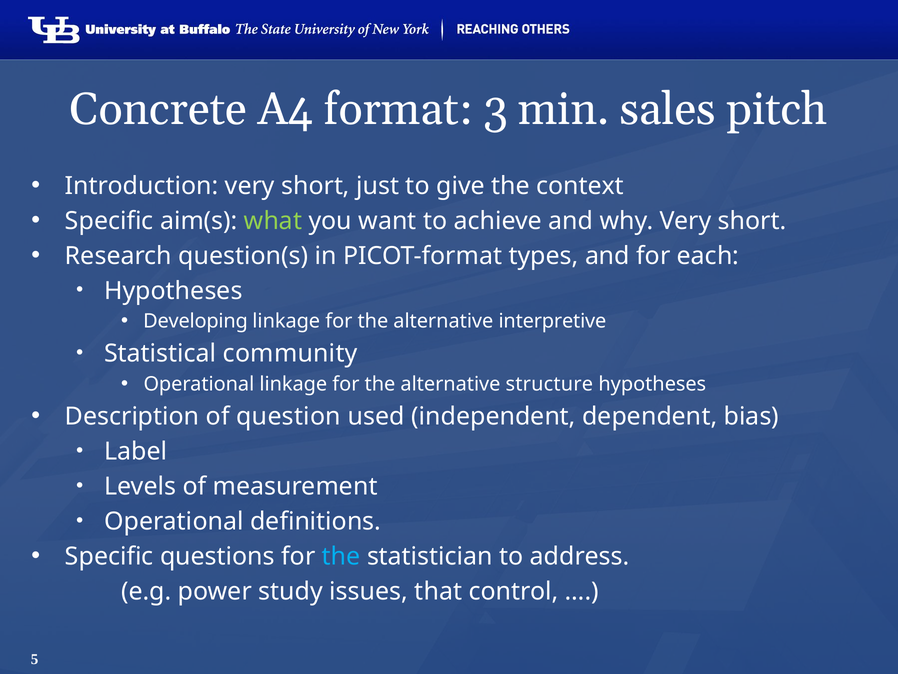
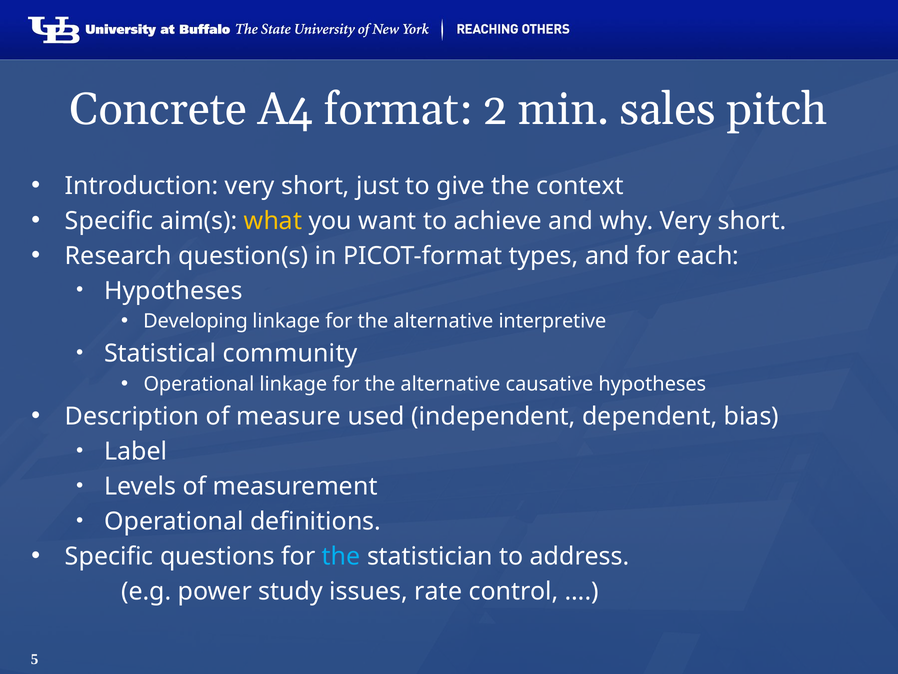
3: 3 -> 2
what colour: light green -> yellow
structure: structure -> causative
question: question -> measure
that: that -> rate
